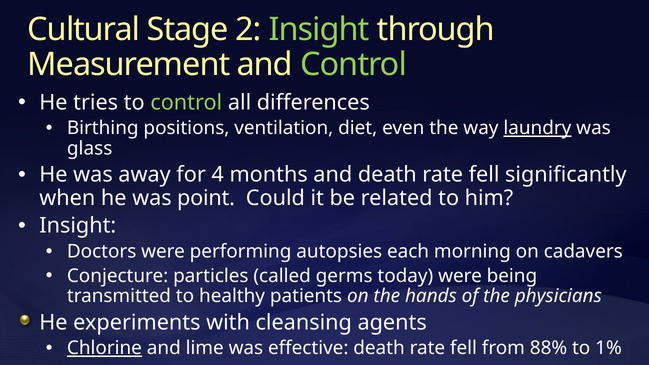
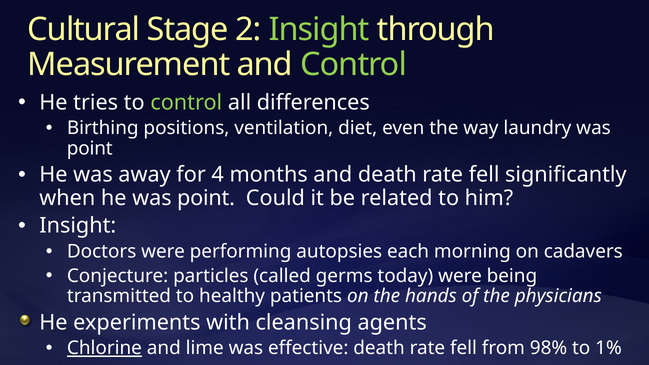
laundry underline: present -> none
glass at (90, 149): glass -> point
88%: 88% -> 98%
